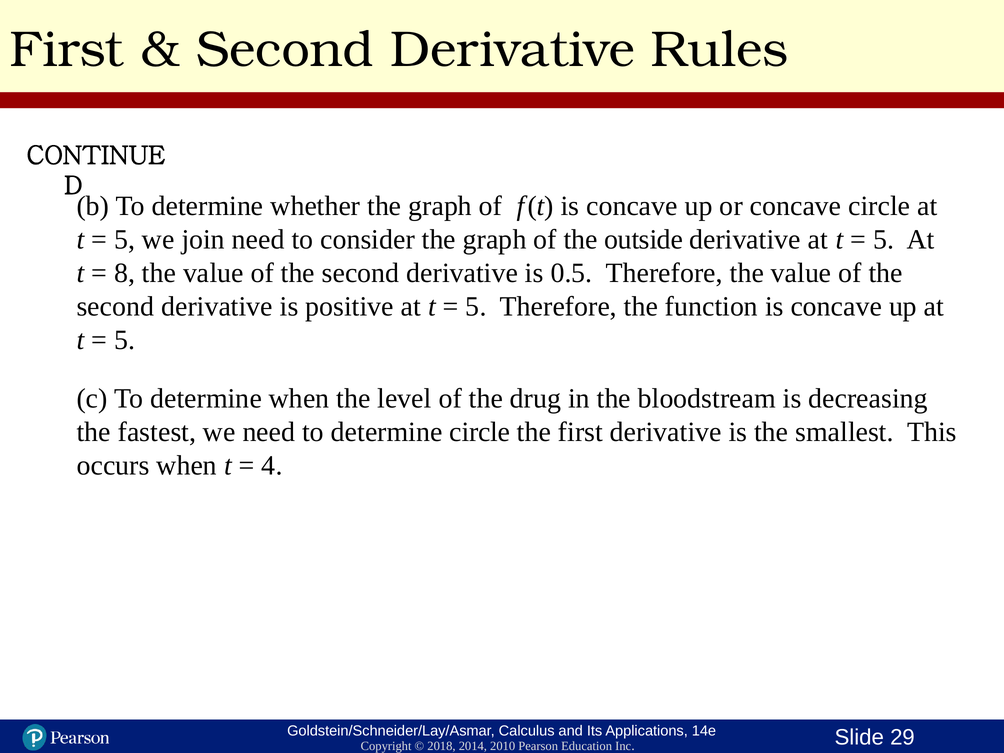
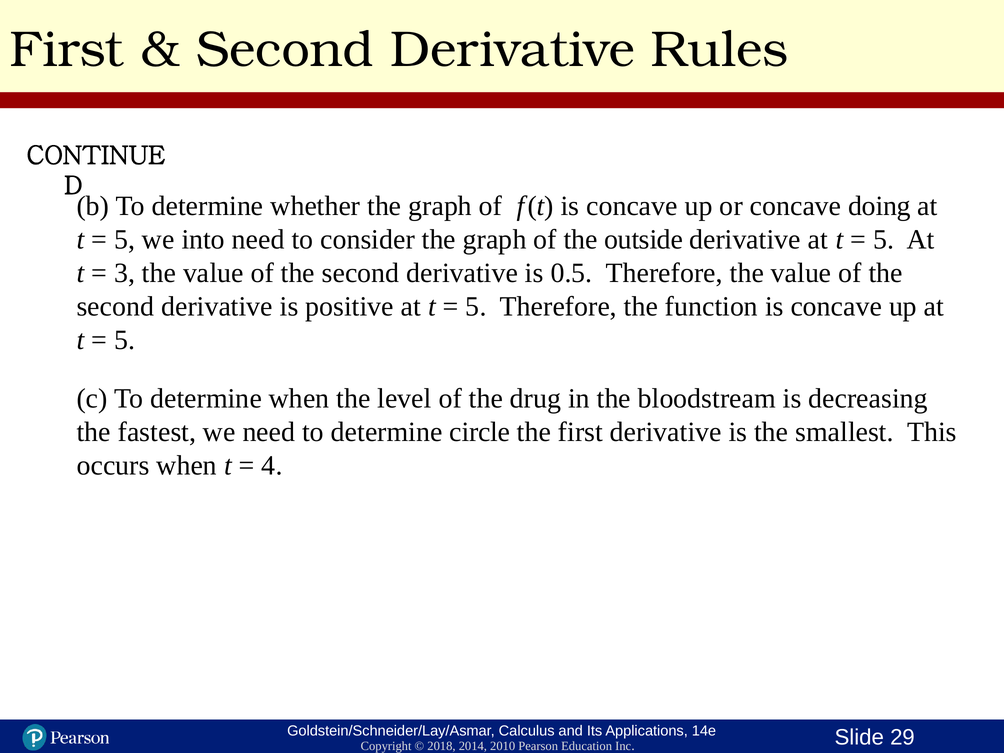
concave circle: circle -> doing
join: join -> into
8: 8 -> 3
